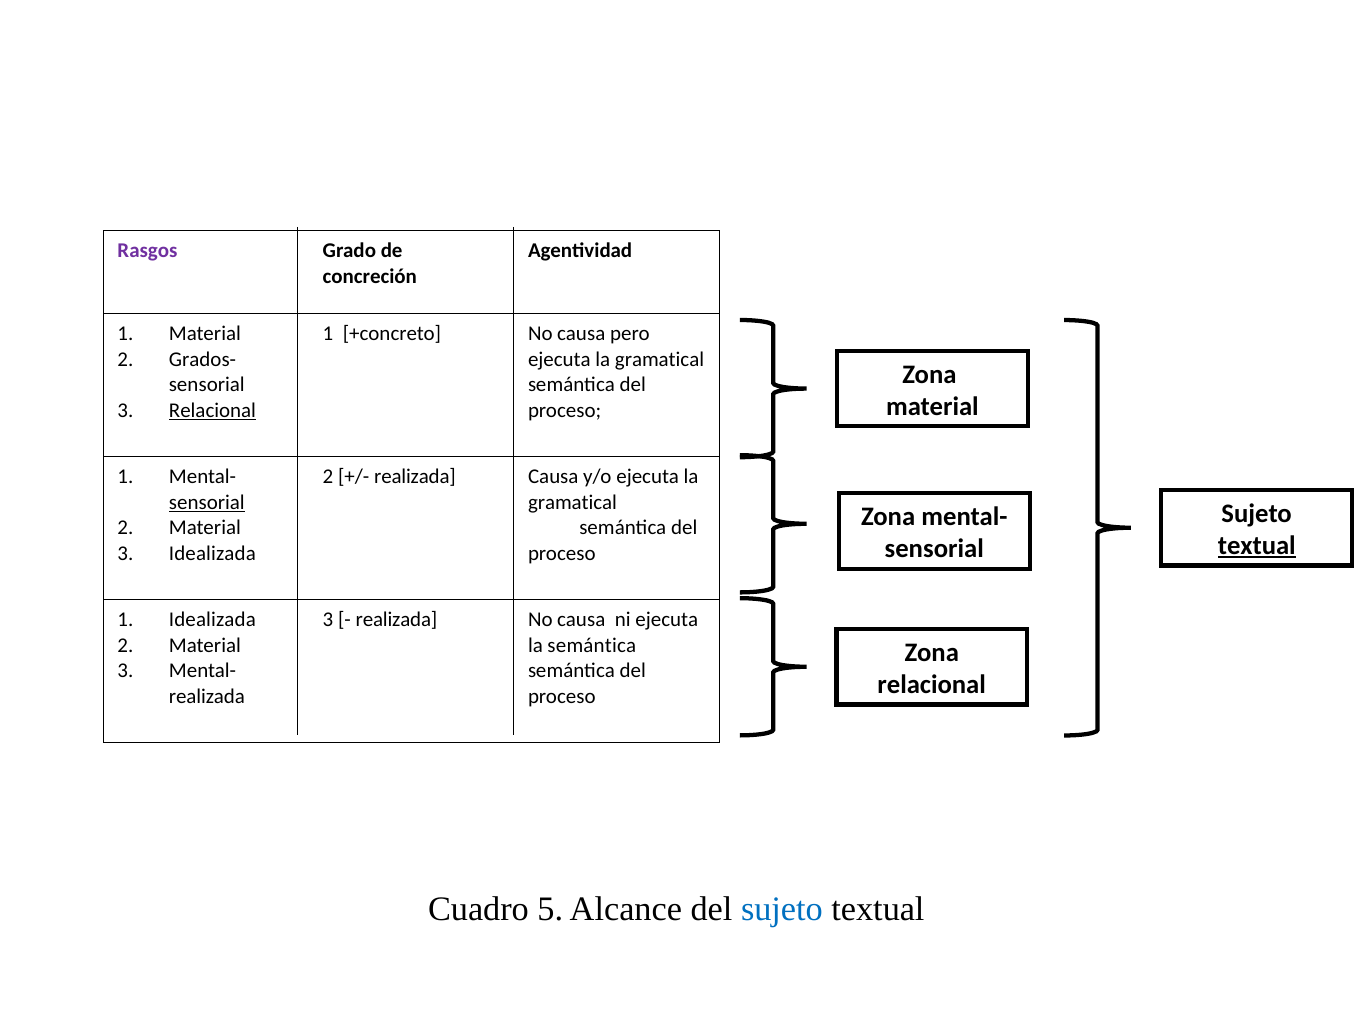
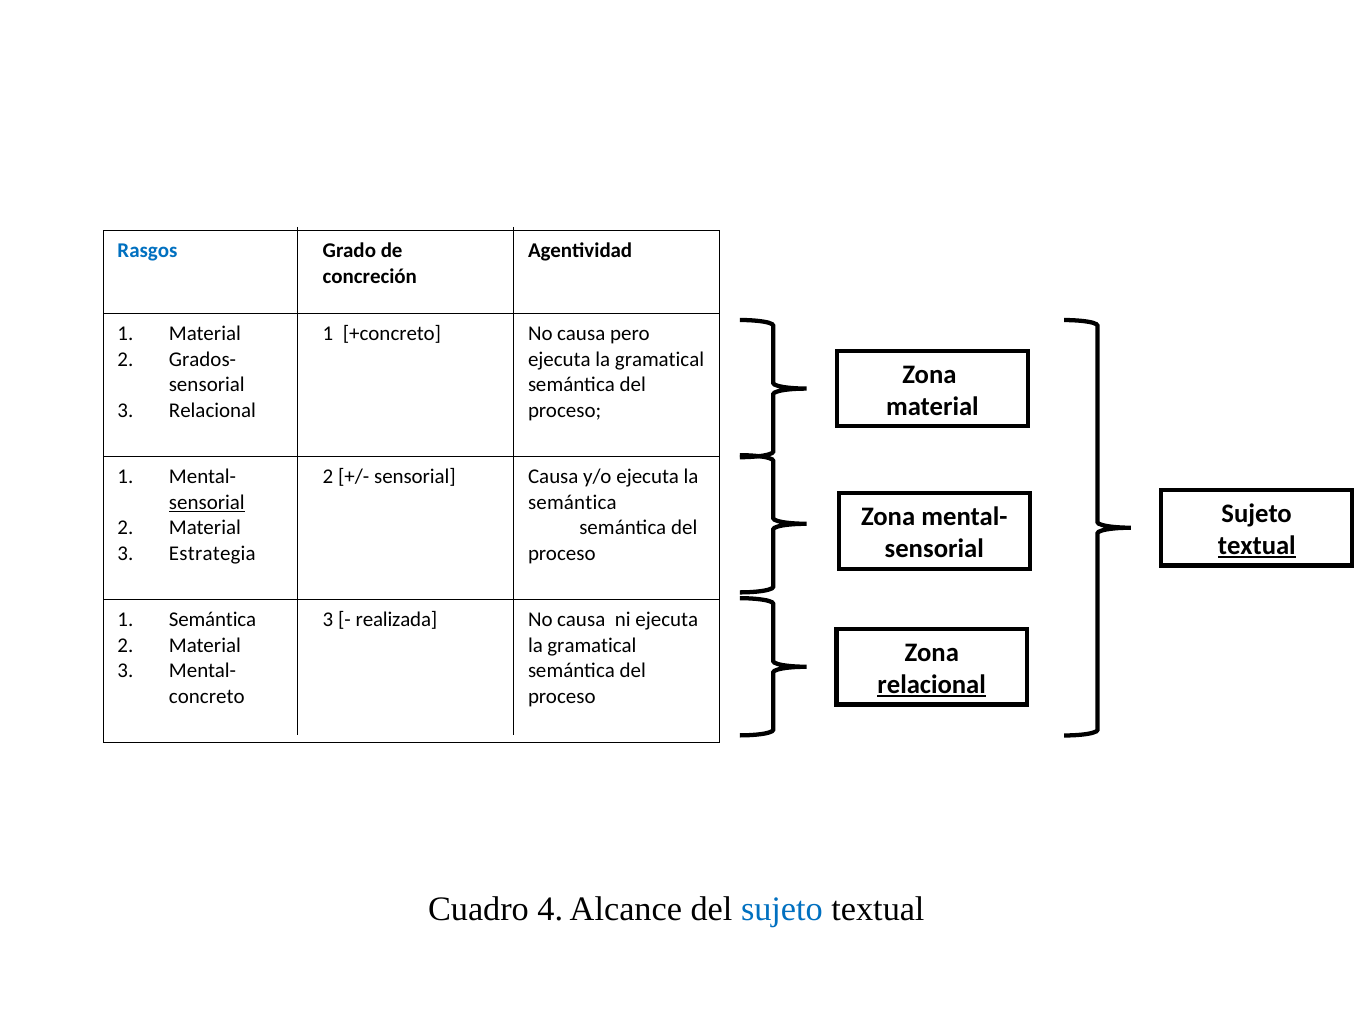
Rasgos colour: purple -> blue
Relacional at (212, 411) underline: present -> none
realizada at (415, 476): realizada -> sensorial
gramatical at (572, 502): gramatical -> semántica
3 Idealizada: Idealizada -> Estrategia
1 Idealizada: Idealizada -> Semántica
semántica at (592, 645): semántica -> gramatical
relacional at (932, 685) underline: none -> present
realizada at (207, 697): realizada -> concreto
5: 5 -> 4
